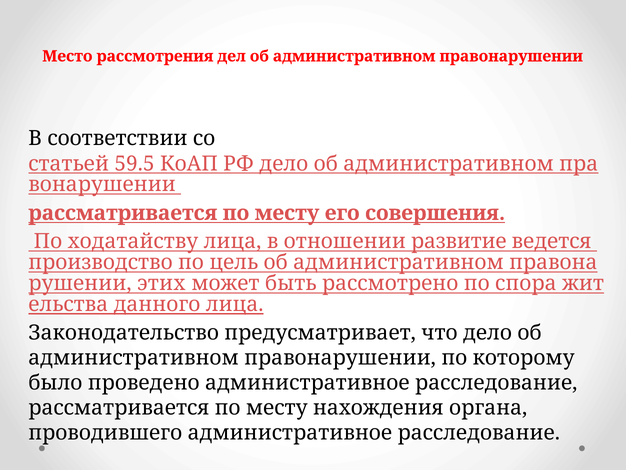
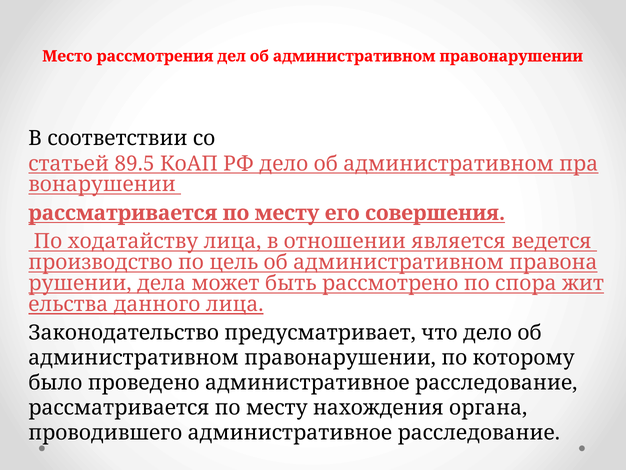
59.5: 59.5 -> 89.5
развитие: развитие -> является
этих: этих -> дела
